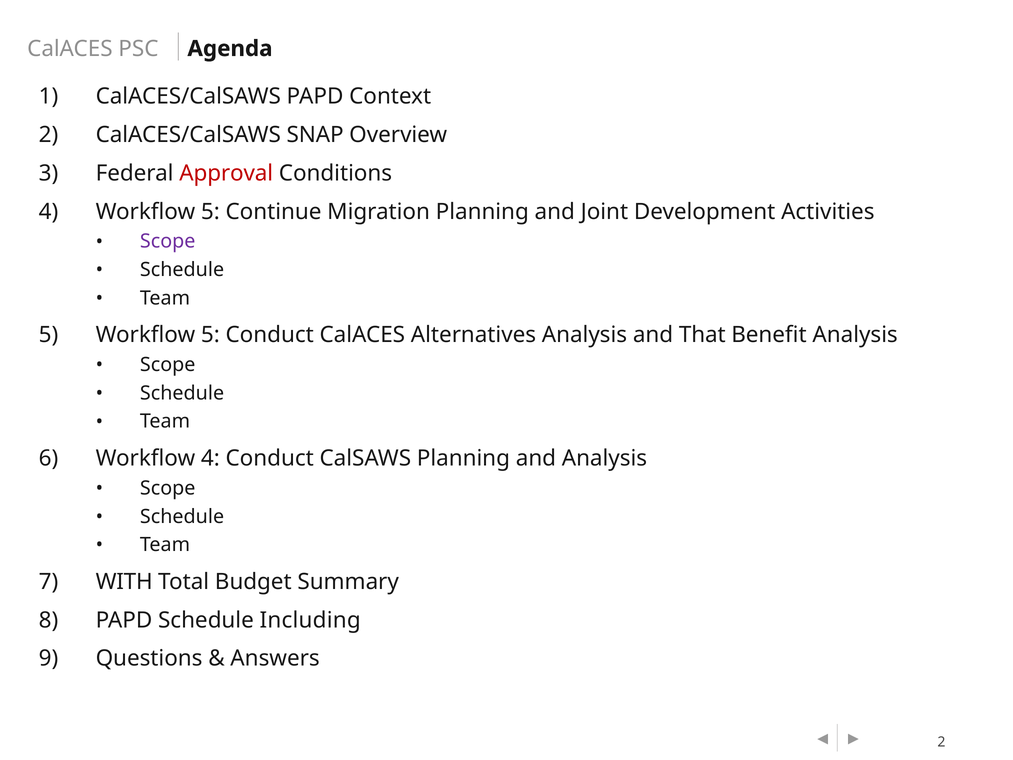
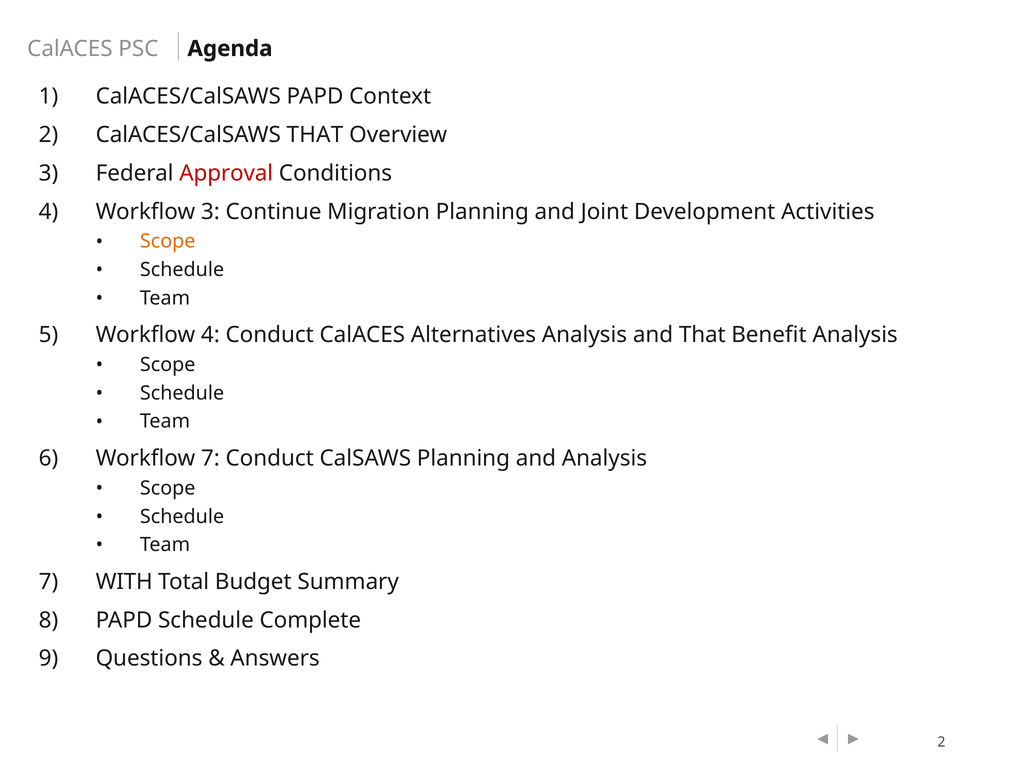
CalACES/CalSAWS SNAP: SNAP -> THAT
5 at (210, 212): 5 -> 3
Scope at (168, 241) colour: purple -> orange
5 at (210, 335): 5 -> 4
Workflow 4: 4 -> 7
Including: Including -> Complete
